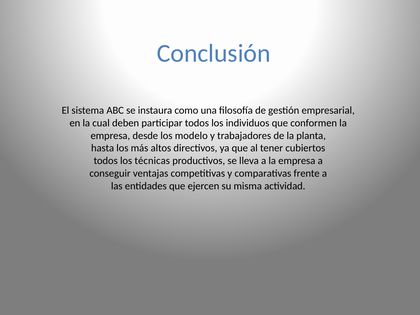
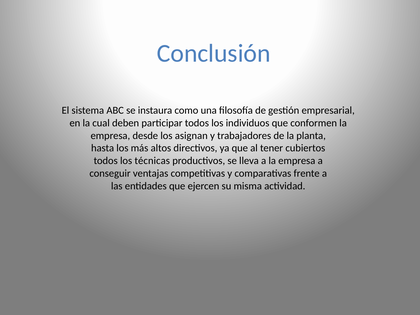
modelo: modelo -> asignan
